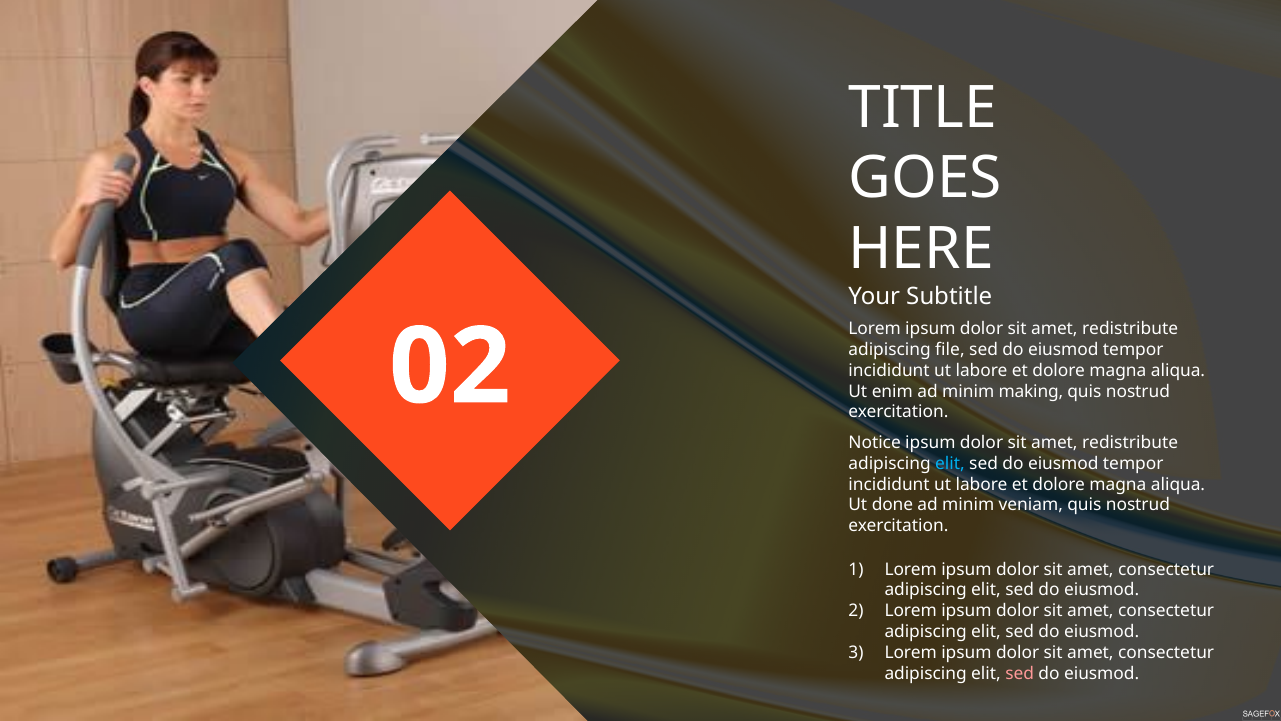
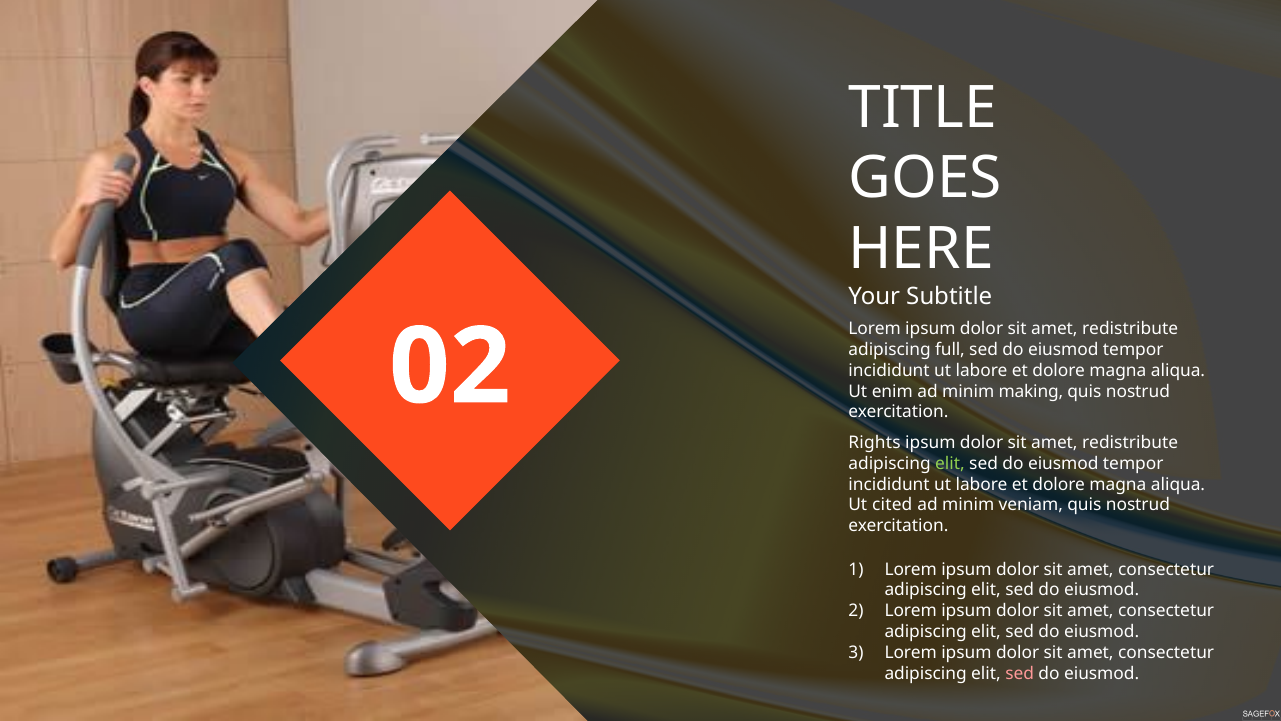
file: file -> full
Notice: Notice -> Rights
elit at (950, 463) colour: light blue -> light green
done: done -> cited
